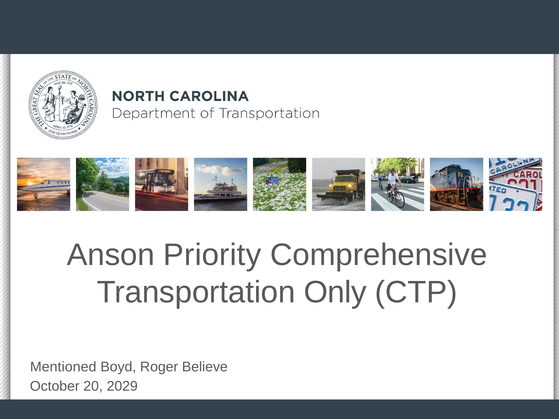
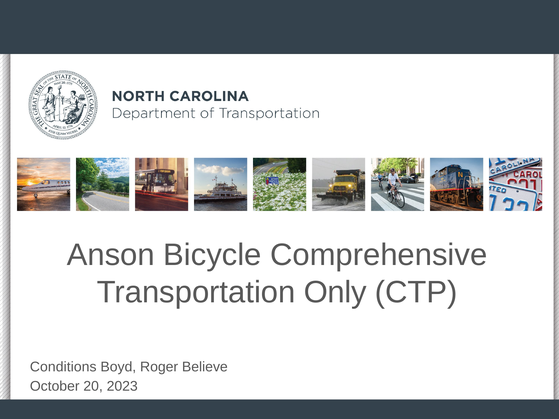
Priority: Priority -> Bicycle
Mentioned: Mentioned -> Conditions
2029: 2029 -> 2023
